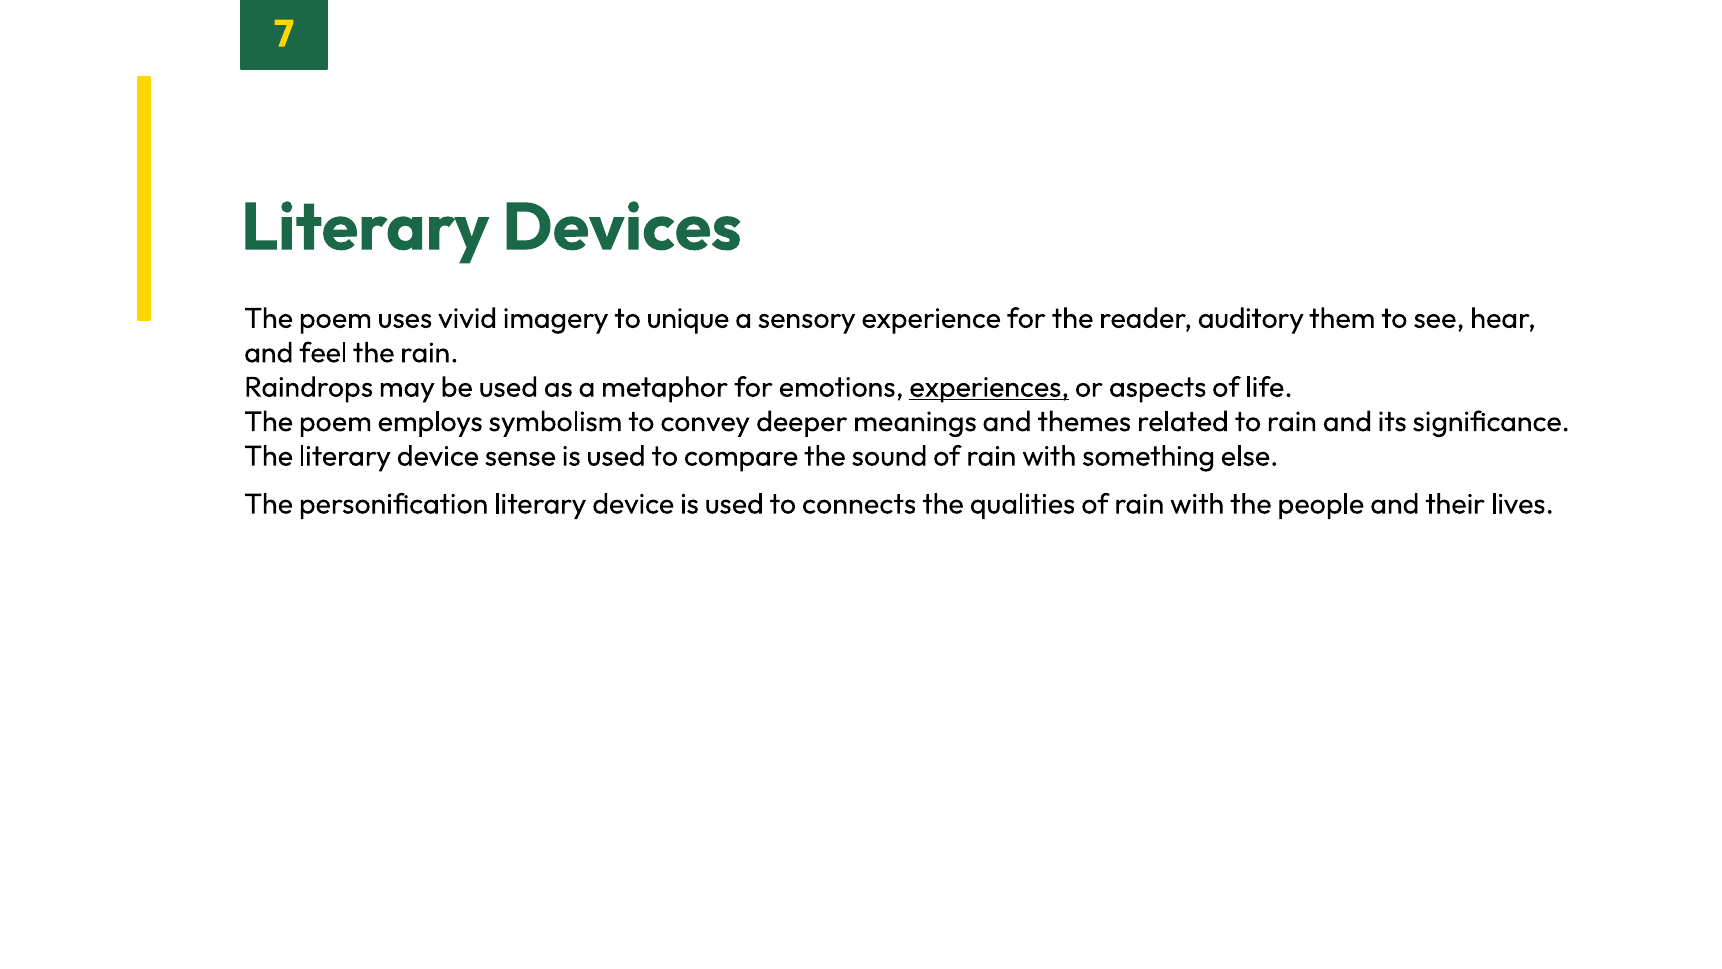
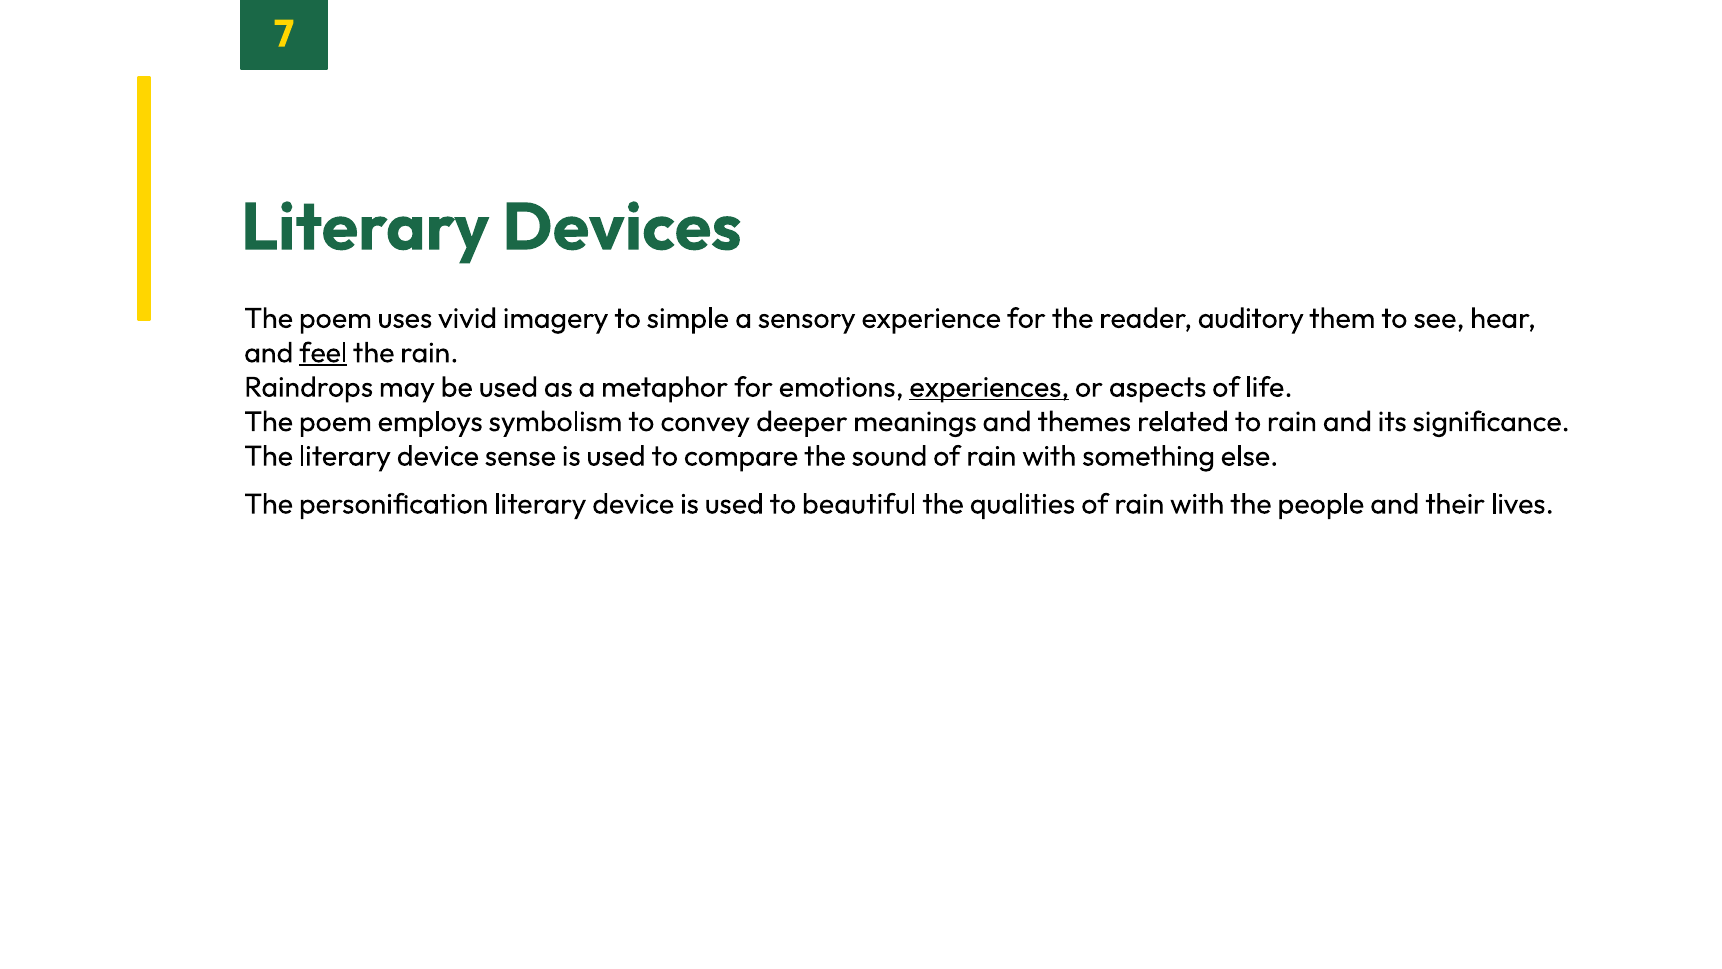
unique: unique -> simple
feel underline: none -> present
connects: connects -> beautiful
